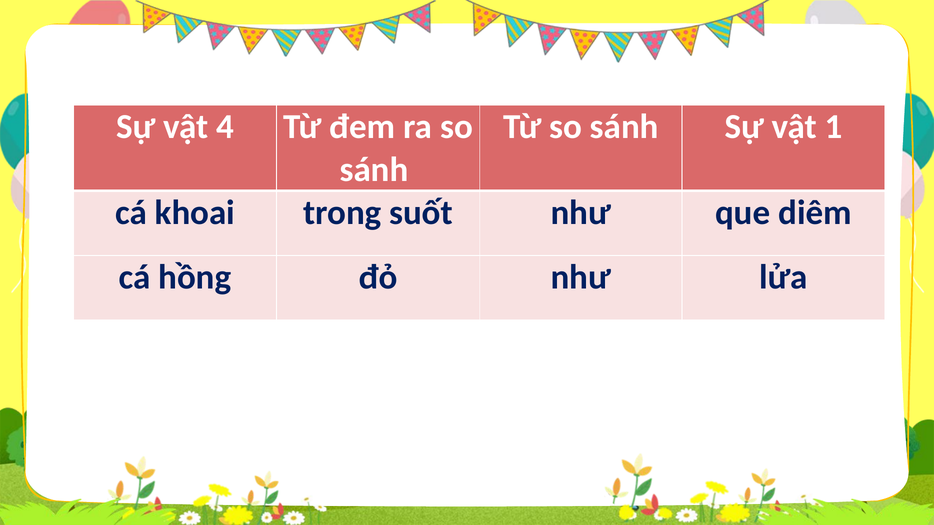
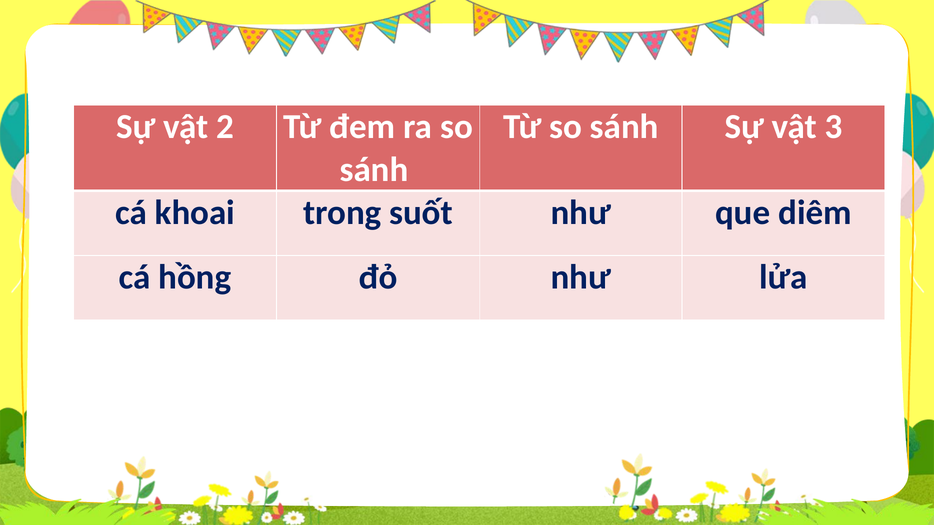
4: 4 -> 2
1: 1 -> 3
